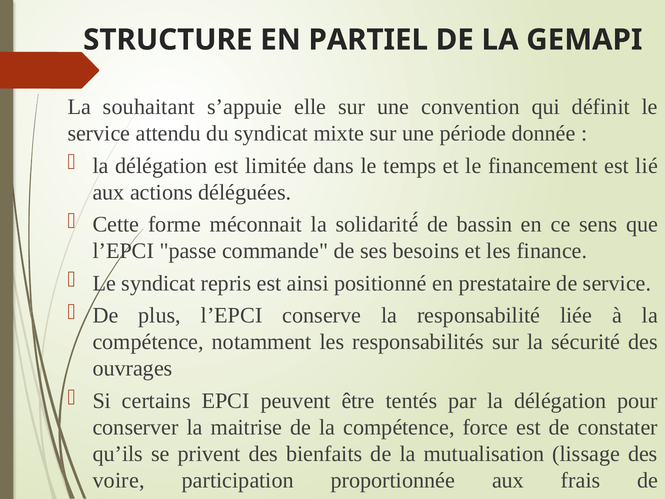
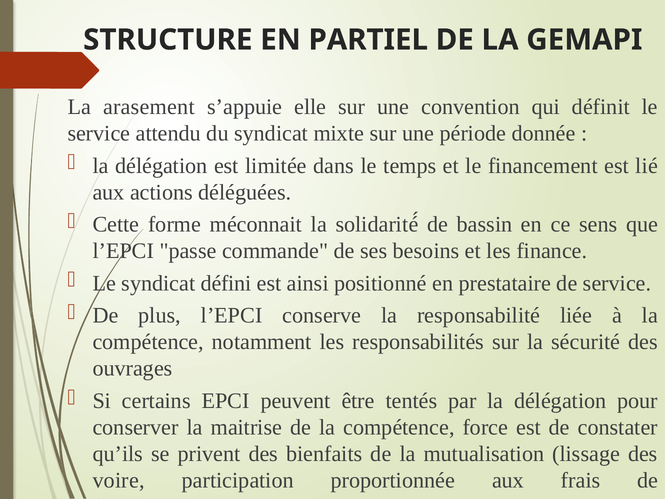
souhaitant: souhaitant -> arasement
repris: repris -> défini
